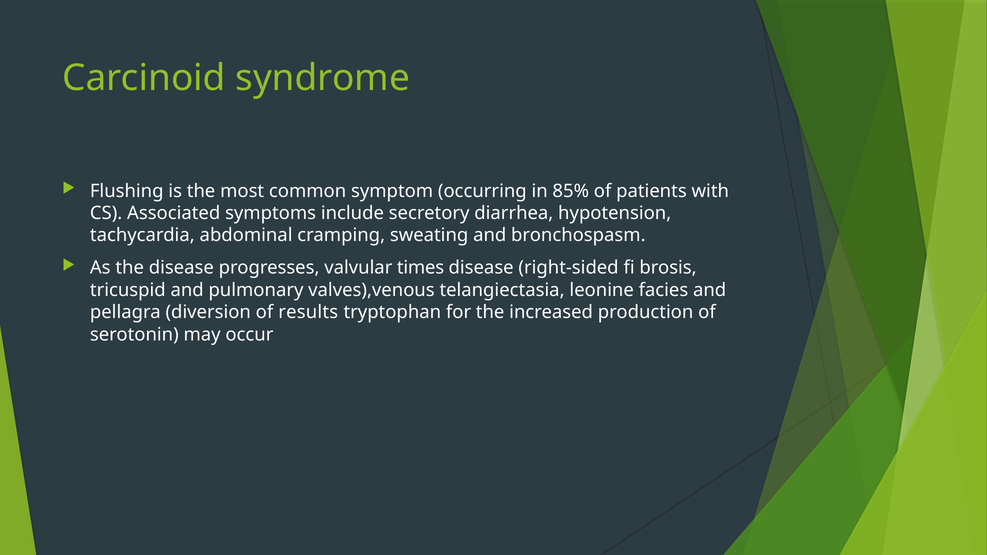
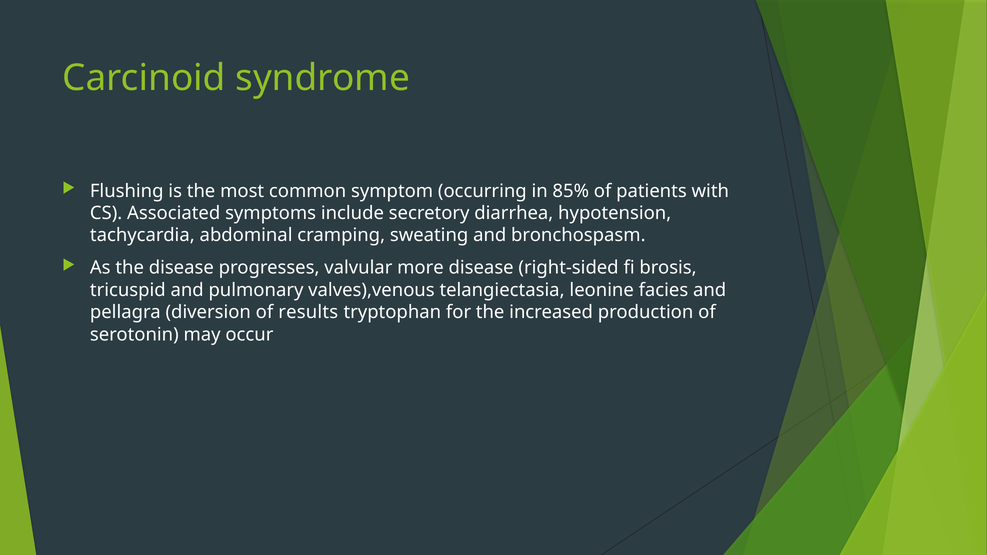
times: times -> more
